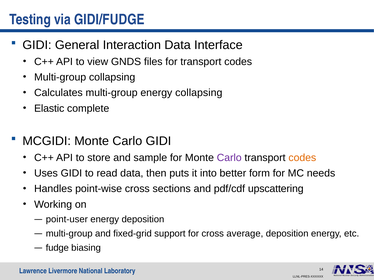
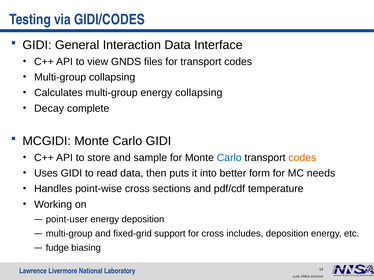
GIDI/FUDGE: GIDI/FUDGE -> GIDI/CODES
Elastic: Elastic -> Decay
Carlo at (229, 158) colour: purple -> blue
upscattering: upscattering -> temperature
average: average -> includes
